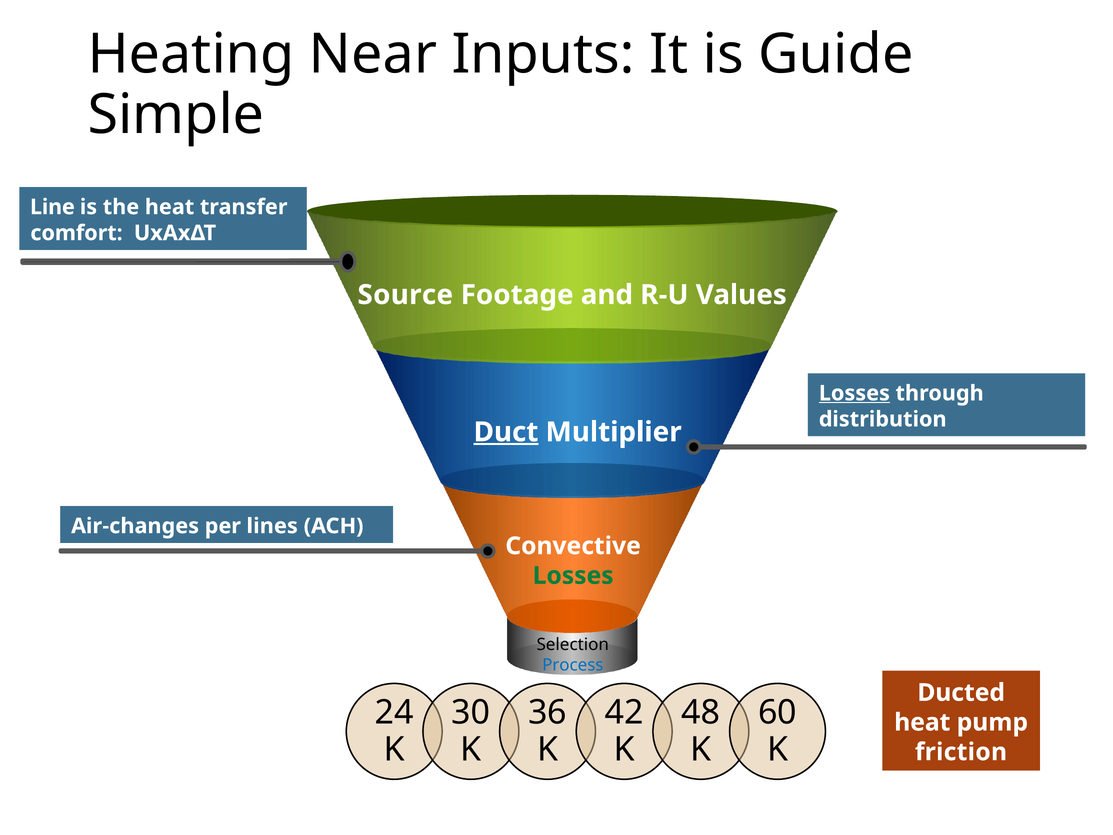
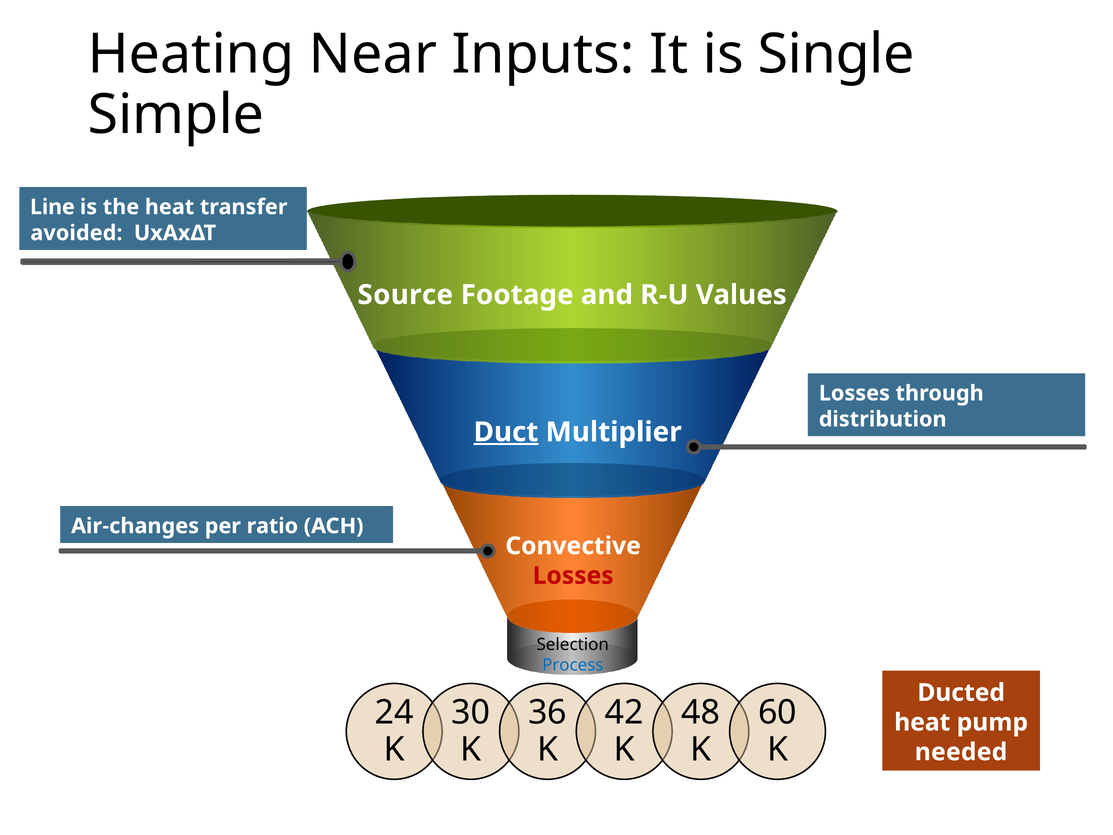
Guide: Guide -> Single
comfort: comfort -> avoided
Losses at (854, 393) underline: present -> none
lines: lines -> ratio
Losses at (573, 576) colour: green -> red
friction: friction -> needed
